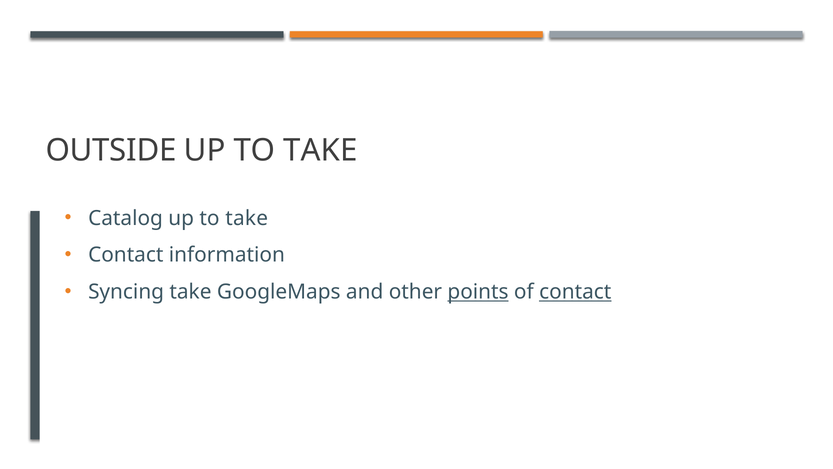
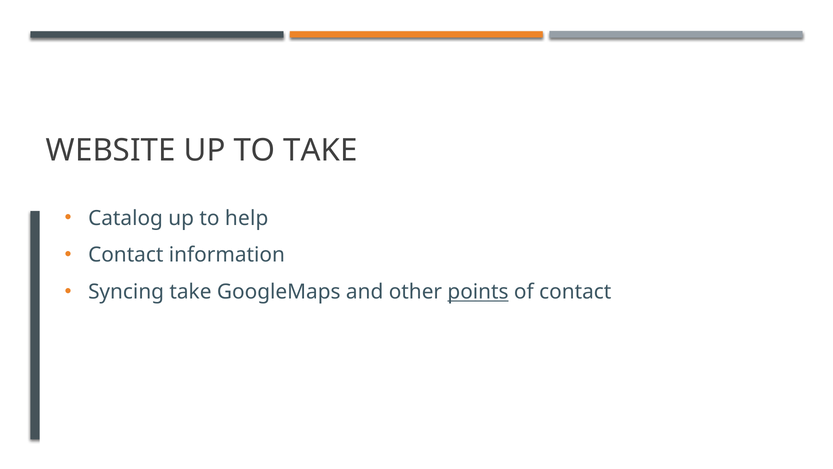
OUTSIDE: OUTSIDE -> WEBSITE
Catalog up to take: take -> help
contact at (575, 292) underline: present -> none
